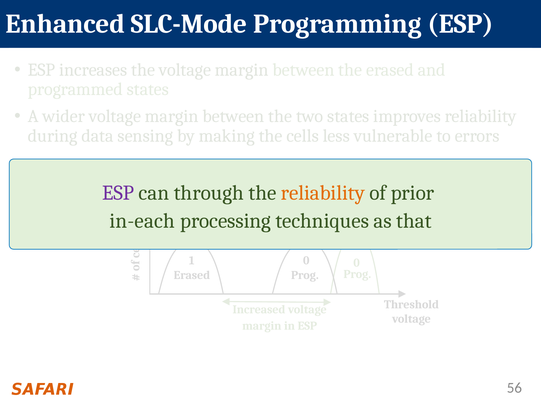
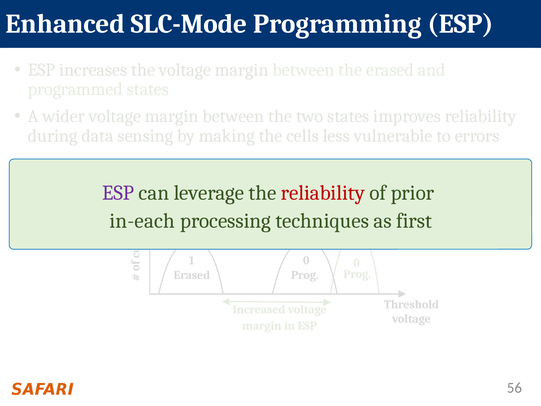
through: through -> leverage
reliability at (323, 193) colour: orange -> red
that: that -> first
